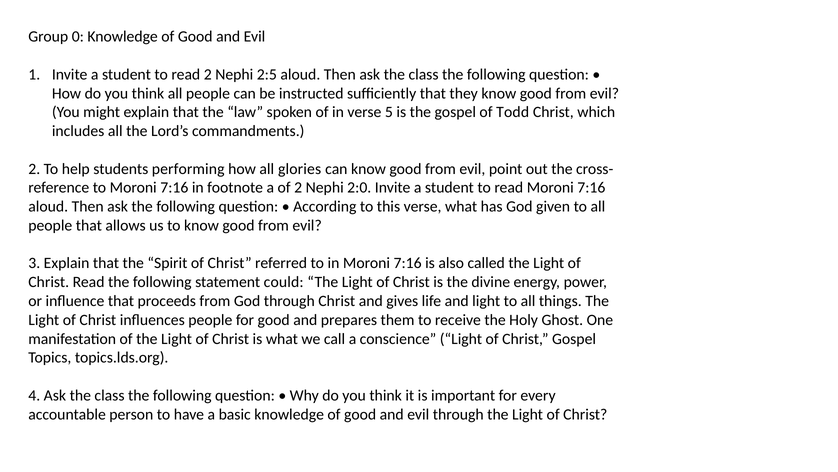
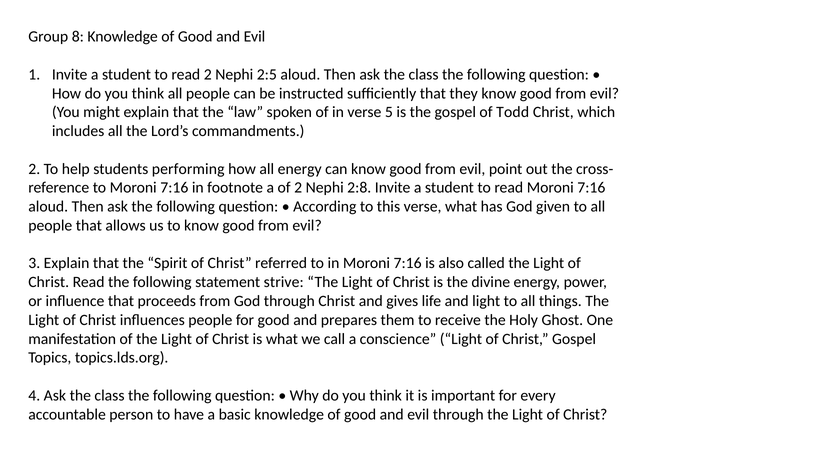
0: 0 -> 8
all glories: glories -> energy
2:0: 2:0 -> 2:8
could: could -> strive
